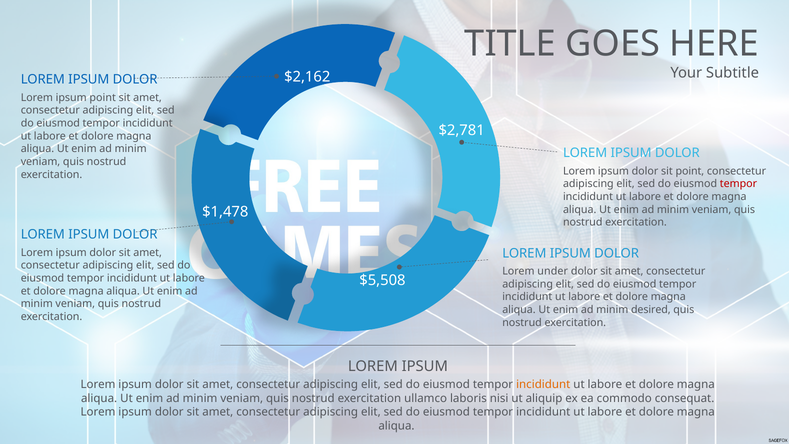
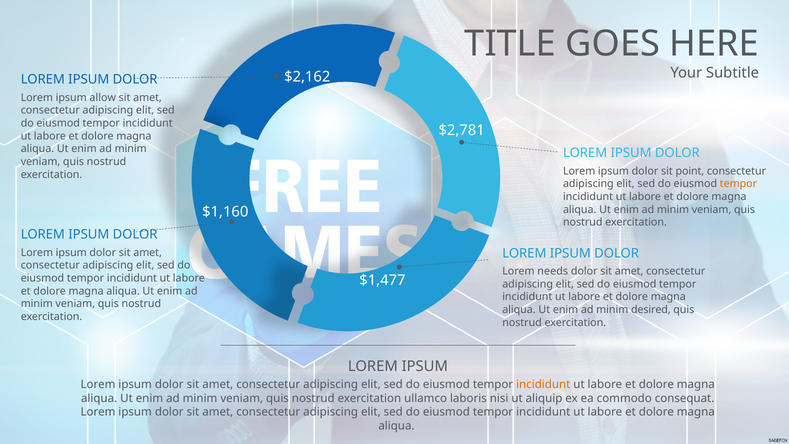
ipsum point: point -> allow
tempor at (738, 184) colour: red -> orange
$1,478: $1,478 -> $1,160
under: under -> needs
$5,508: $5,508 -> $1,477
